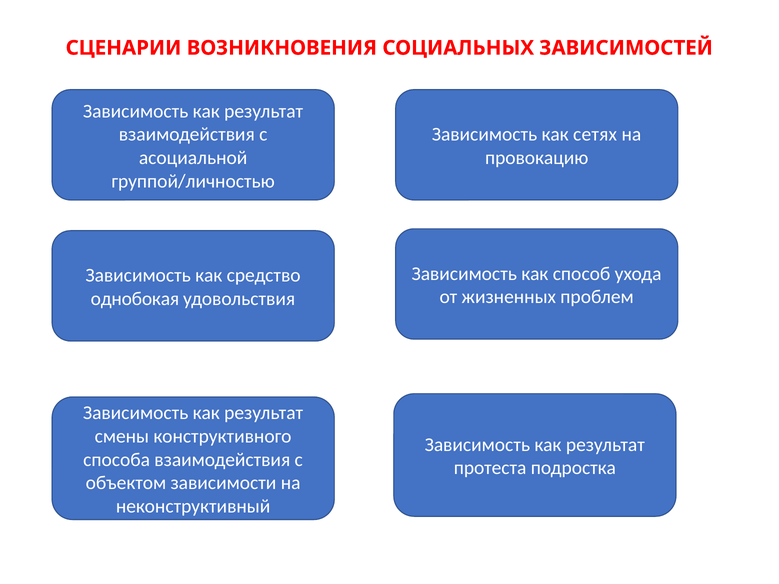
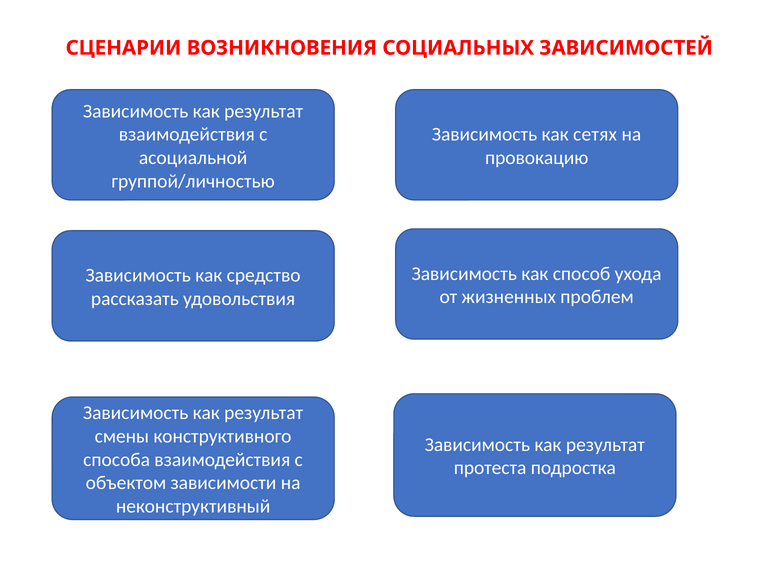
однобокая: однобокая -> рассказать
